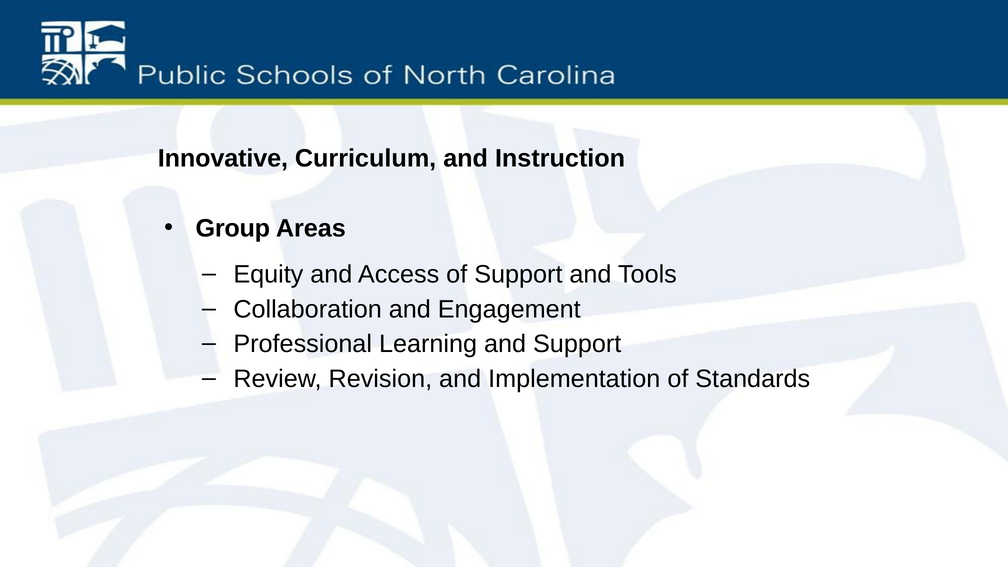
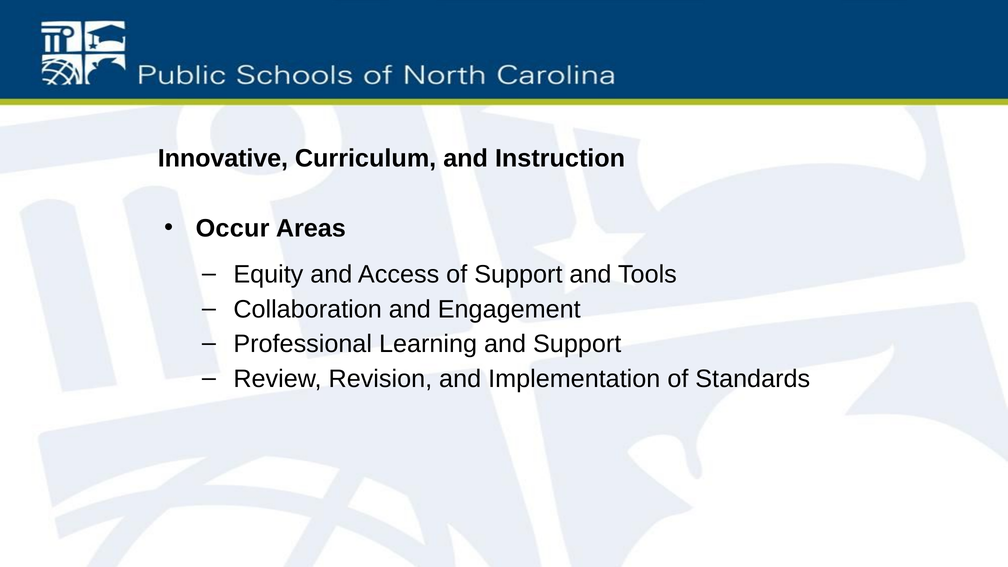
Group: Group -> Occur
